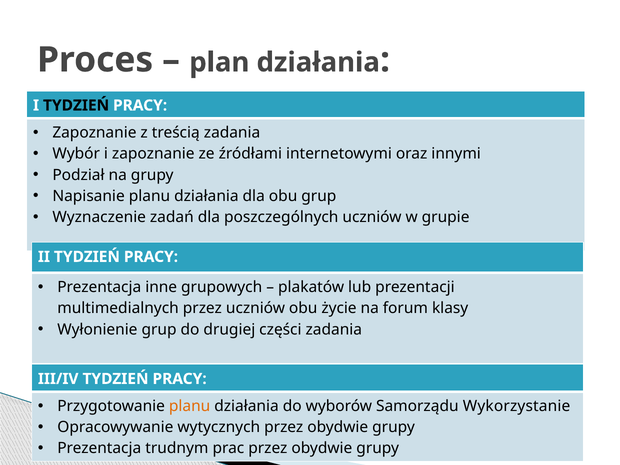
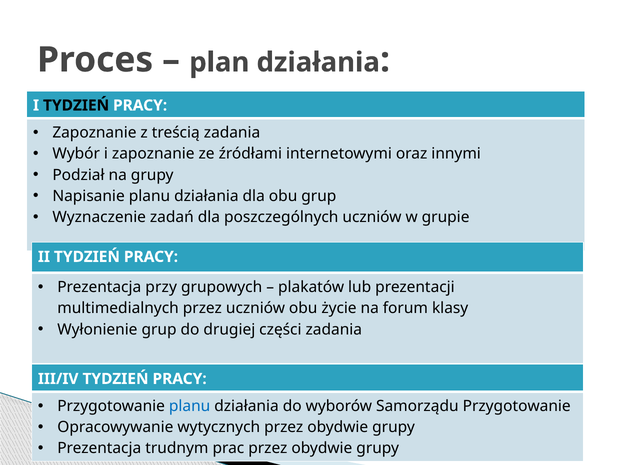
inne: inne -> przy
planu at (190, 406) colour: orange -> blue
Samorządu Wykorzystanie: Wykorzystanie -> Przygotowanie
